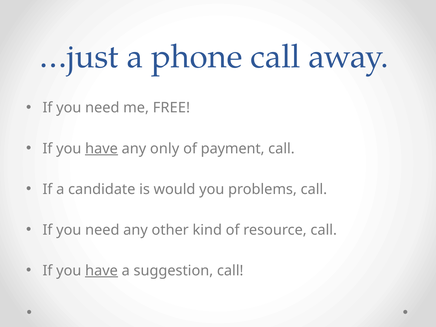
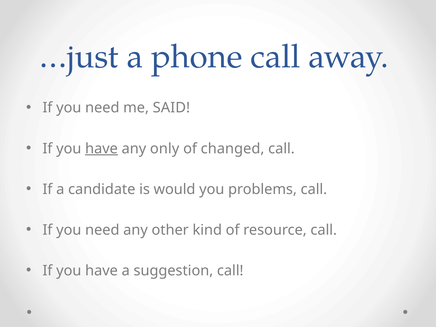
FREE: FREE -> SAID
payment: payment -> changed
have at (102, 271) underline: present -> none
